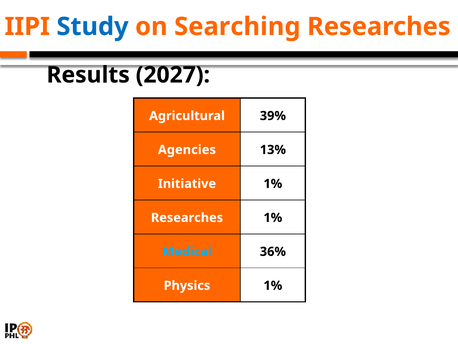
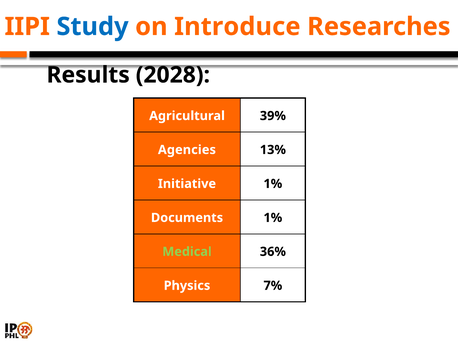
Searching: Searching -> Introduce
2027: 2027 -> 2028
Researches at (187, 217): Researches -> Documents
Medical colour: light blue -> light green
Physics 1%: 1% -> 7%
